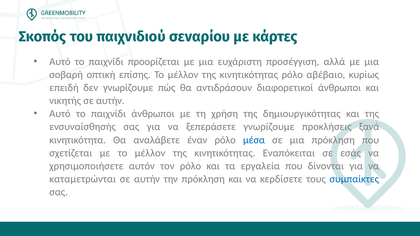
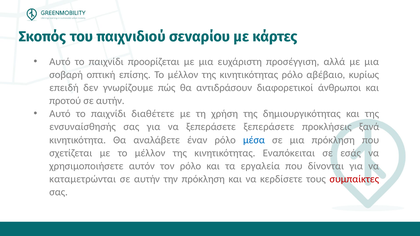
νικητής: νικητής -> προτού
παιχνίδι άνθρωποι: άνθρωποι -> διαθέτετε
ξεπεράσετε γνωρίζουμε: γνωρίζουμε -> ξεπεράσετε
συμπαίκτες colour: blue -> red
